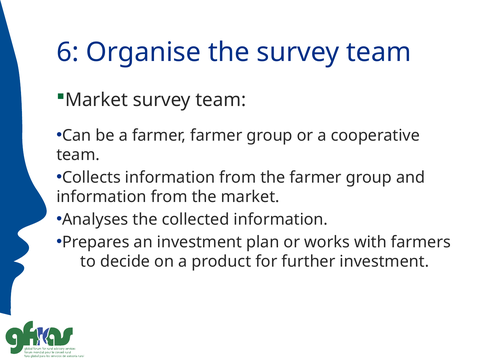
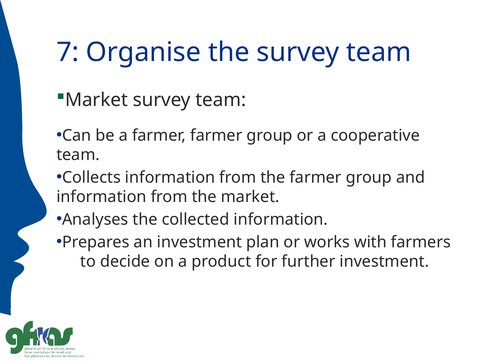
6: 6 -> 7
